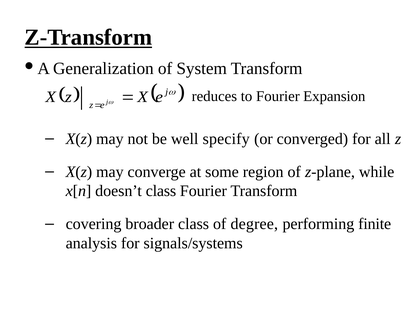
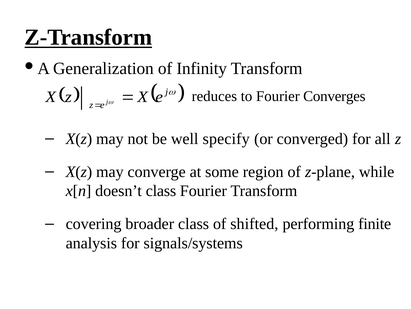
System: System -> Infinity
Expansion: Expansion -> Converges
degree: degree -> shifted
